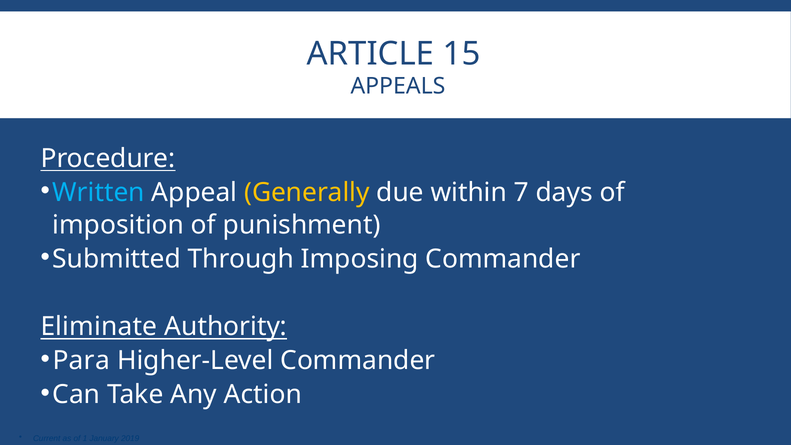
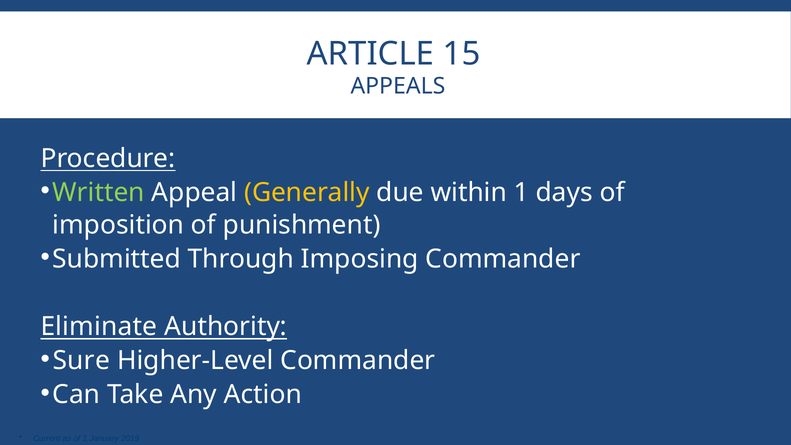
Written colour: light blue -> light green
within 7: 7 -> 1
Para: Para -> Sure
